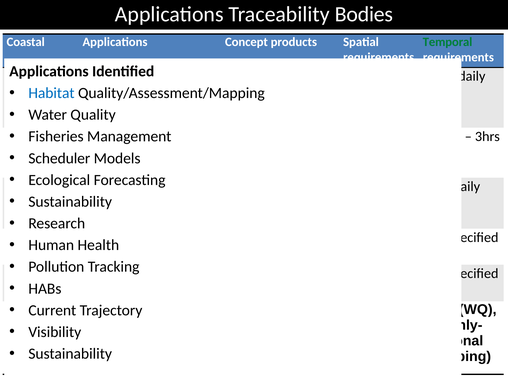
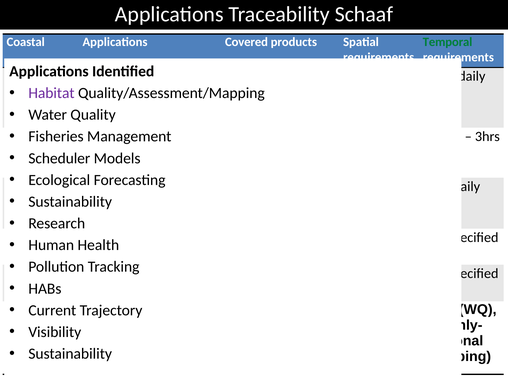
Bodies: Bodies -> Schaaf
Concept: Concept -> Covered
Habitat at (51, 93) colour: blue -> purple
